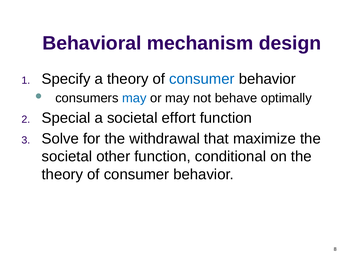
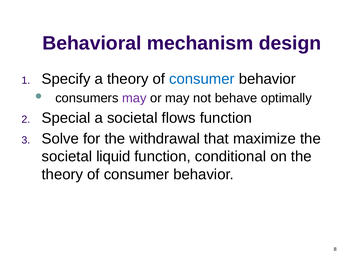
may at (134, 98) colour: blue -> purple
effort: effort -> flows
other: other -> liquid
